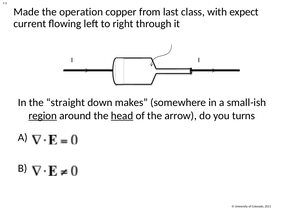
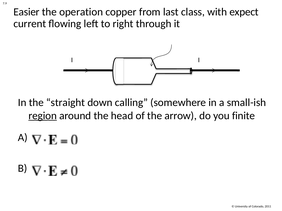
Made: Made -> Easier
makes: makes -> calling
head underline: present -> none
turns: turns -> finite
